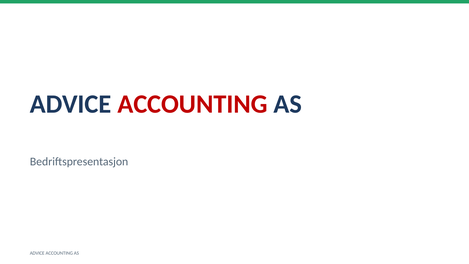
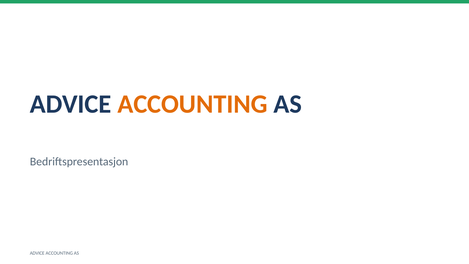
ACCOUNTING at (192, 104) colour: red -> orange
